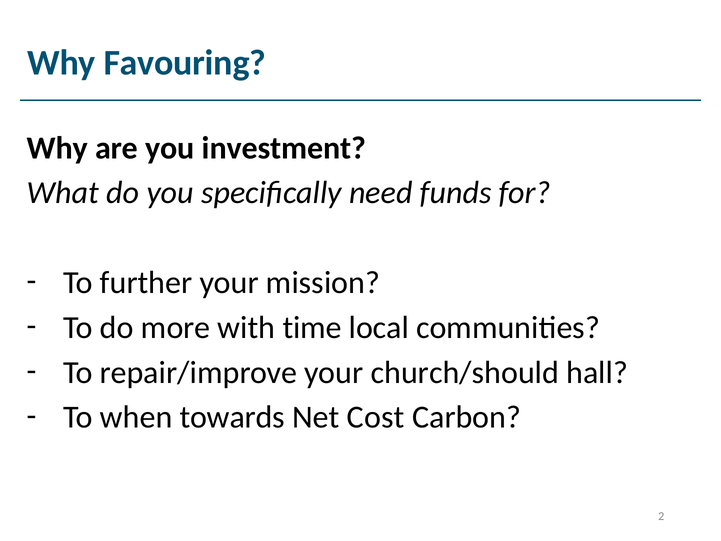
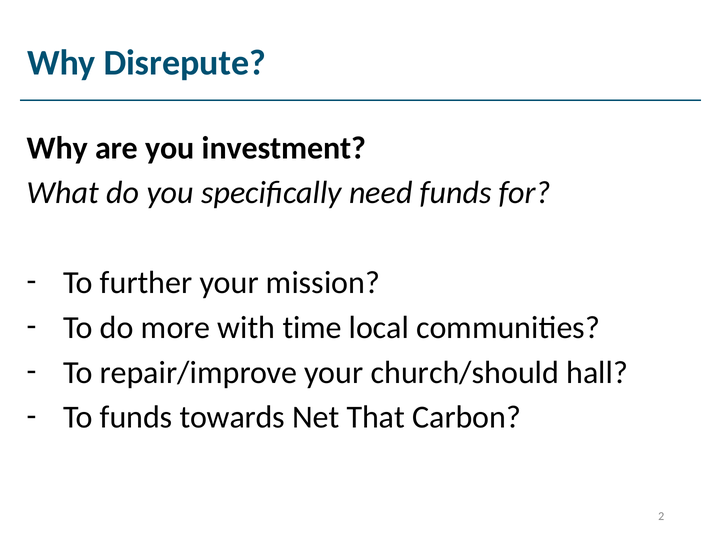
Favouring: Favouring -> Disrepute
To when: when -> funds
Cost: Cost -> That
